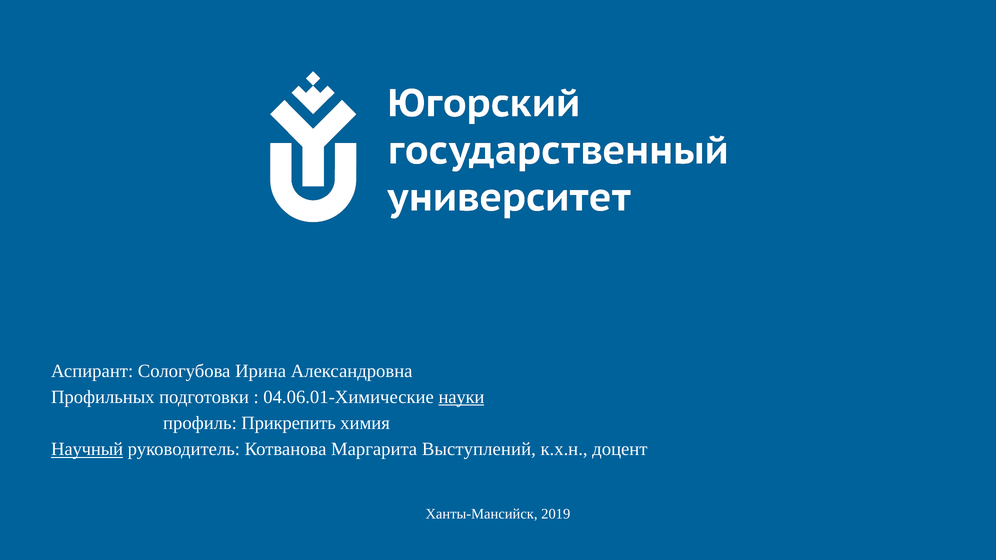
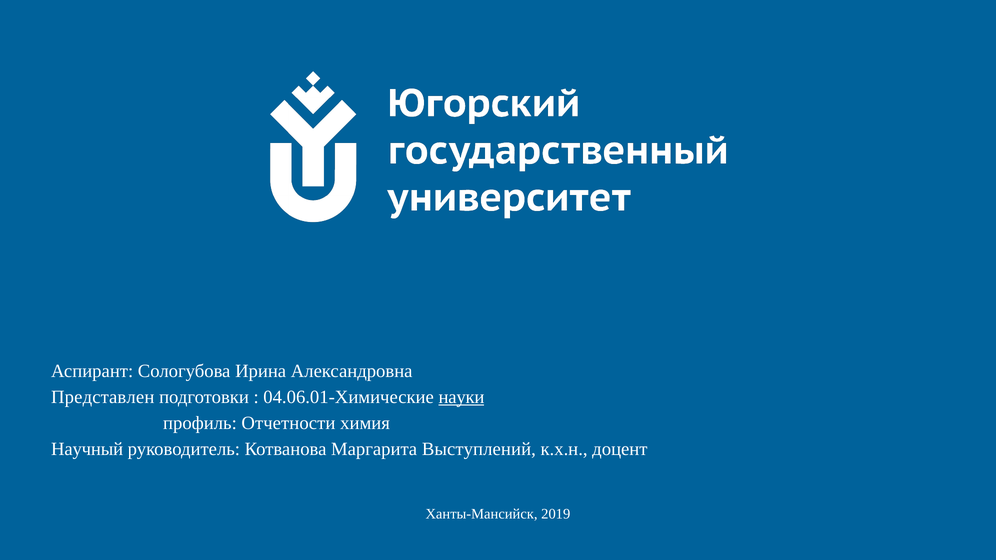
Профильных: Профильных -> Представлен
Прикрепить: Прикрепить -> Отчетности
Научный underline: present -> none
